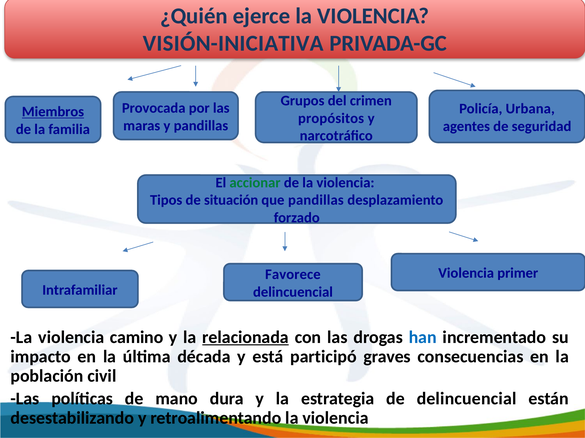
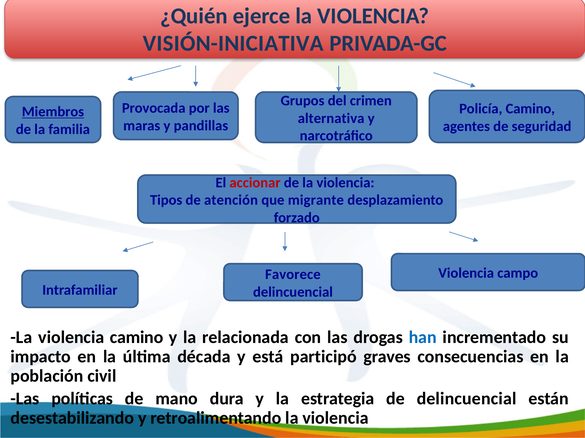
Policía Urbana: Urbana -> Camino
propósitos: propósitos -> alternativa
accionar colour: green -> red
situación: situación -> atención
que pandillas: pandillas -> migrante
primer: primer -> campo
relacionada underline: present -> none
